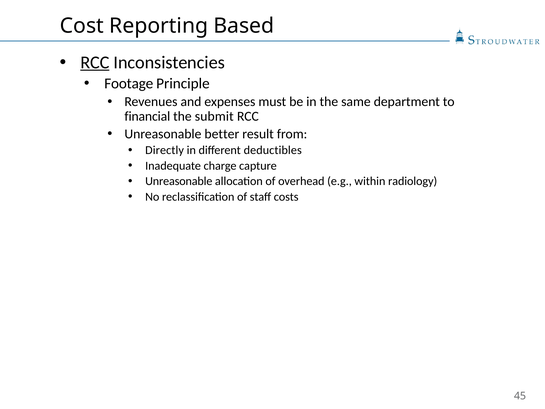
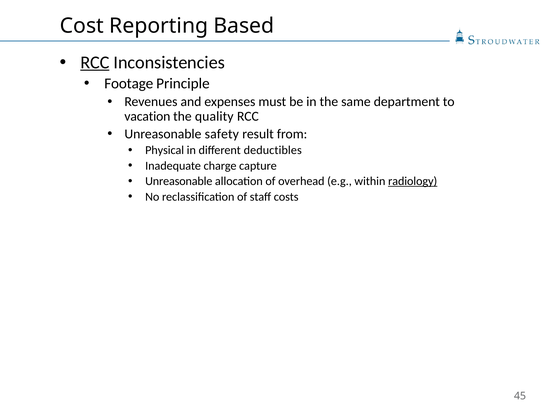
financial: financial -> vacation
submit: submit -> quality
better: better -> safety
Directly: Directly -> Physical
radiology underline: none -> present
